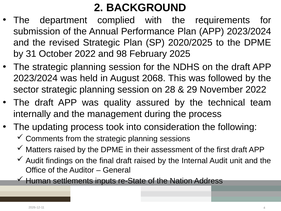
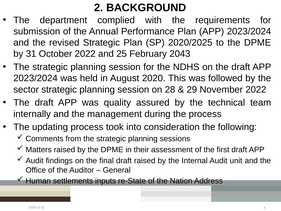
98: 98 -> 25
2025: 2025 -> 2043
2068: 2068 -> 2020
